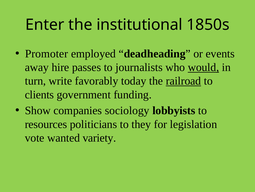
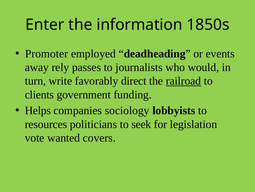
institutional: institutional -> information
hire: hire -> rely
would underline: present -> none
today: today -> direct
Show: Show -> Helps
they: they -> seek
variety: variety -> covers
